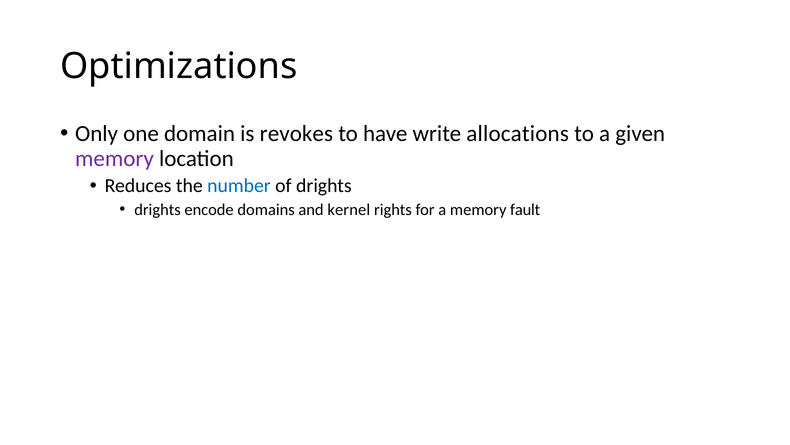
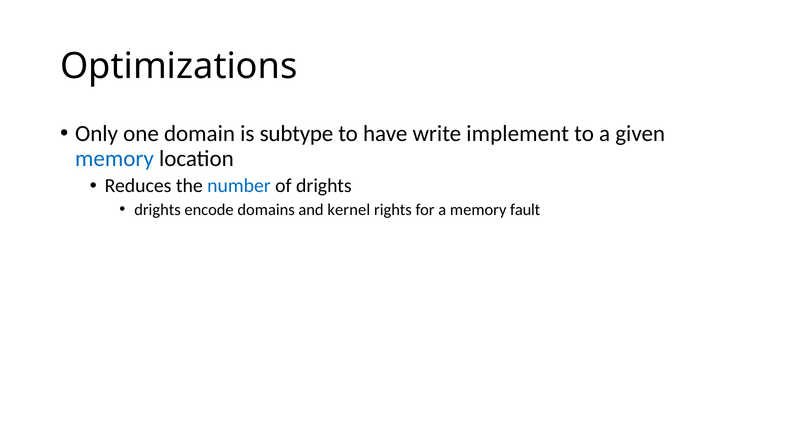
revokes: revokes -> subtype
allocations: allocations -> implement
memory at (114, 158) colour: purple -> blue
